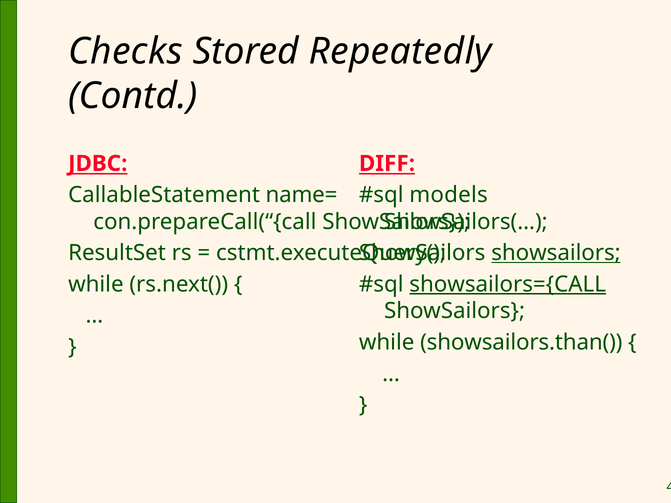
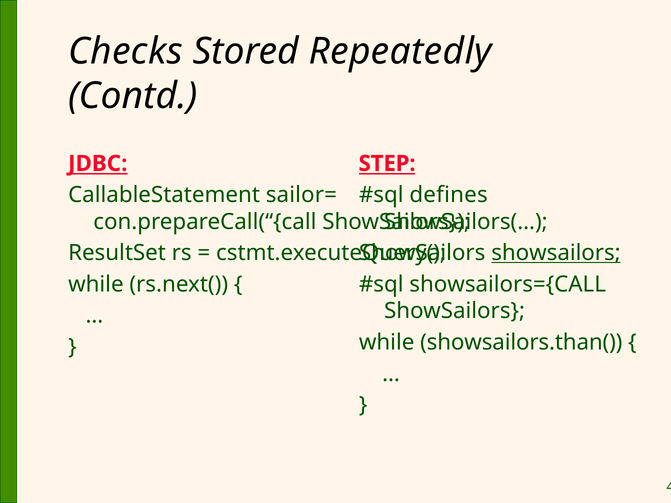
DIFF: DIFF -> STEP
name=: name= -> sailor=
models: models -> defines
showsailors={CALL underline: present -> none
